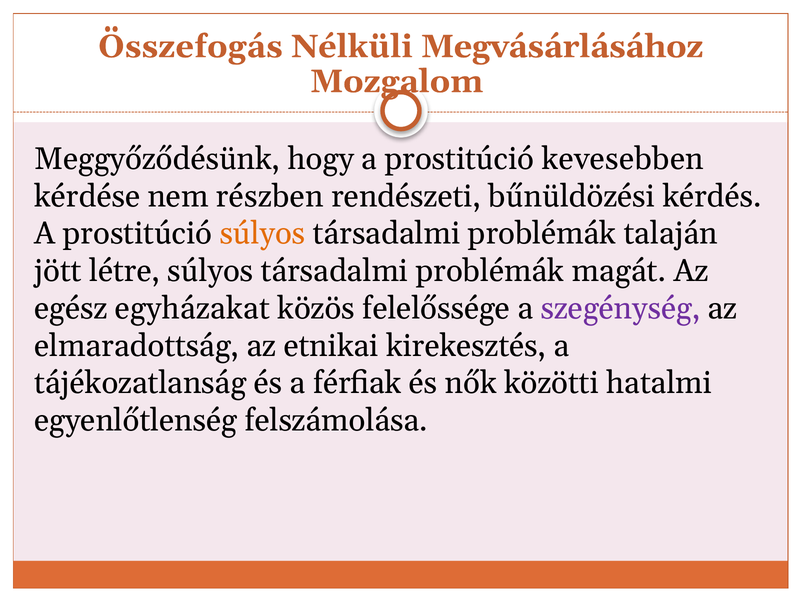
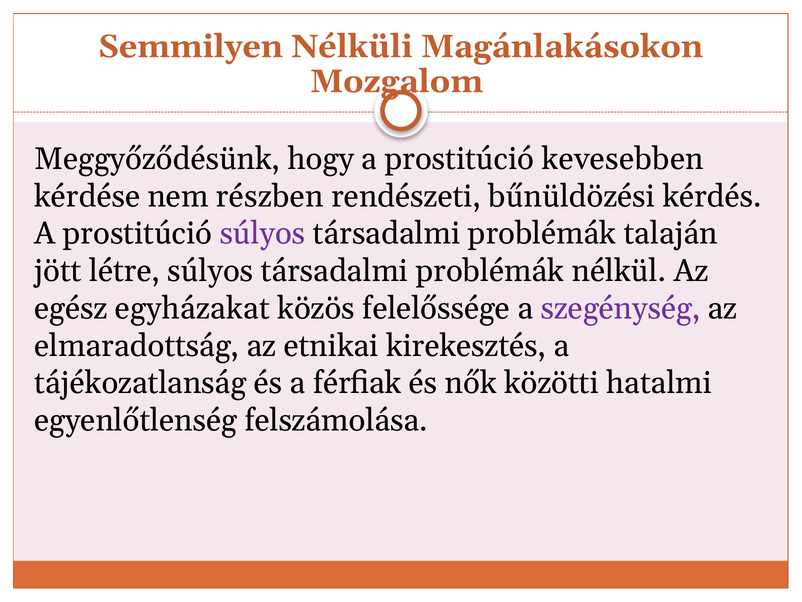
Összefogás: Összefogás -> Semmilyen
Megvásárlásához: Megvásárlásához -> Magánlakásokon
súlyos at (262, 233) colour: orange -> purple
magát: magát -> nélkül
